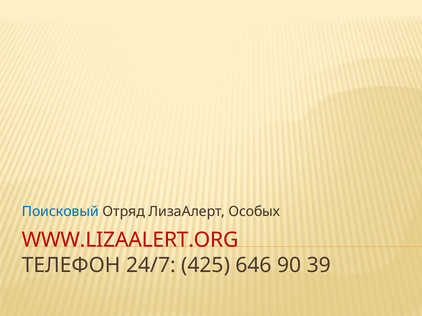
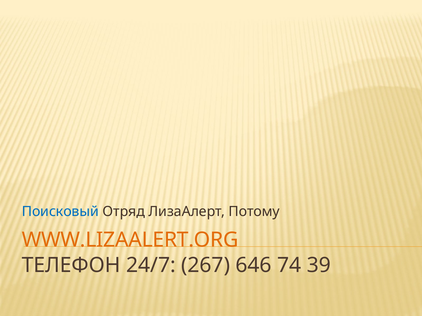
Особых: Особых -> Потому
WWW.LIZAALERT.ORG colour: red -> orange
425: 425 -> 267
90: 90 -> 74
